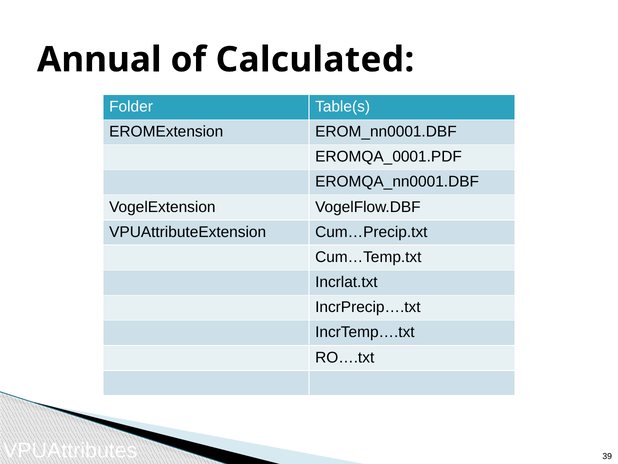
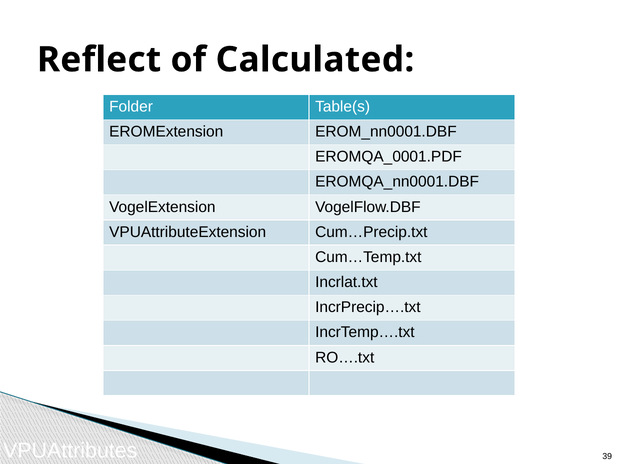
Annual: Annual -> Reflect
